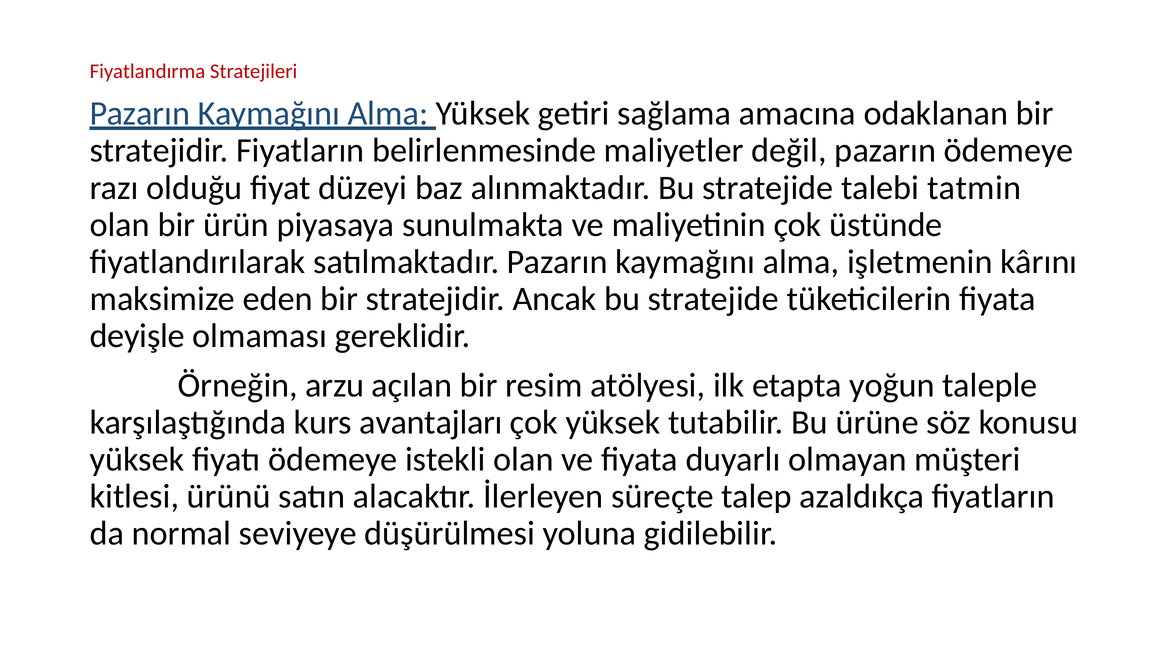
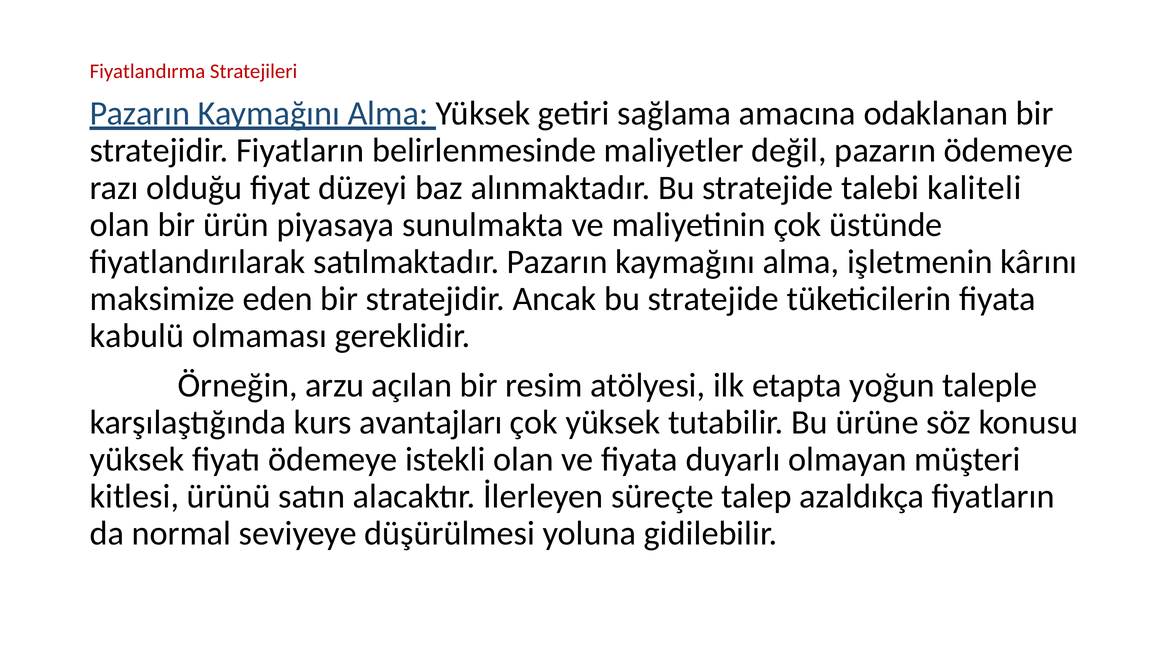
tatmin: tatmin -> kaliteli
deyişle: deyişle -> kabulü
